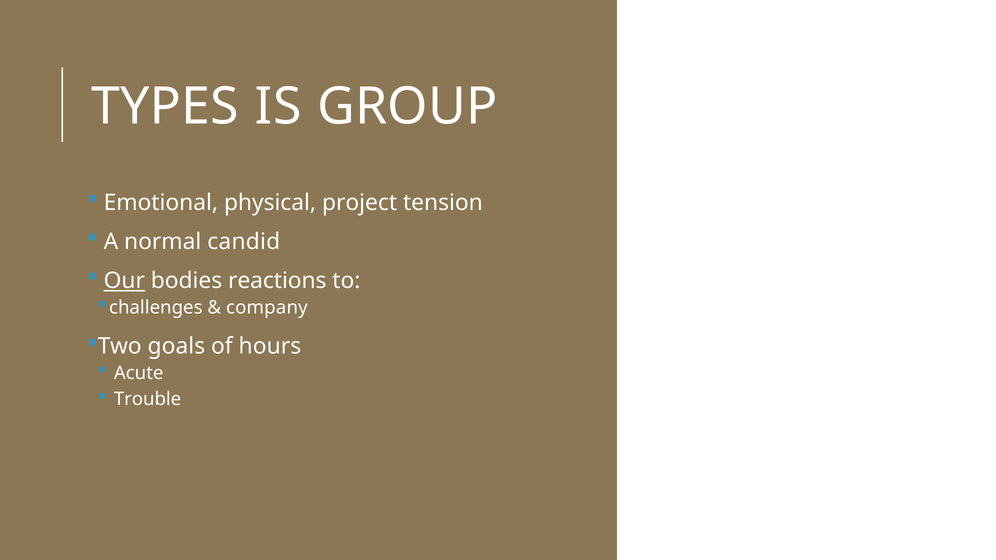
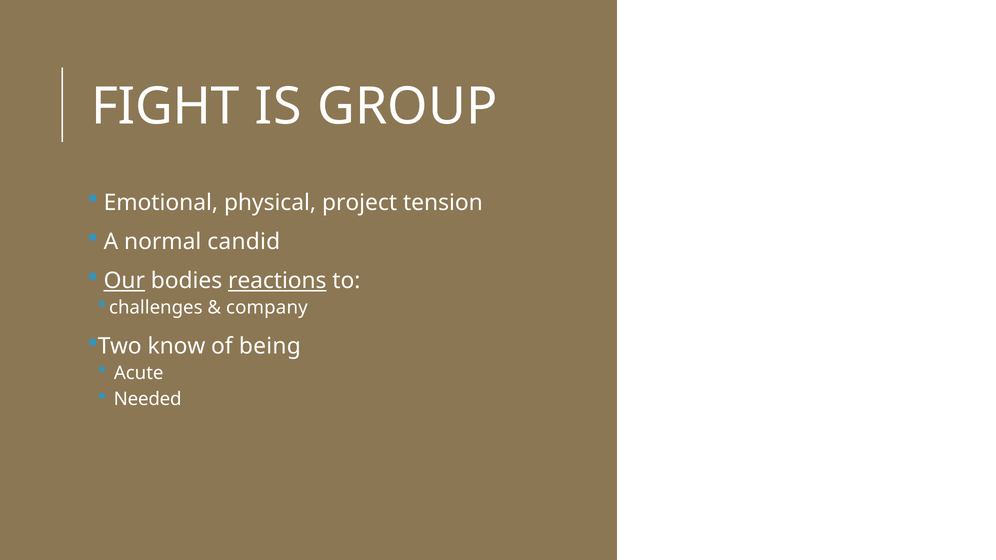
TYPES: TYPES -> FIGHT
reactions underline: none -> present
goals: goals -> know
hours: hours -> being
Trouble: Trouble -> Needed
